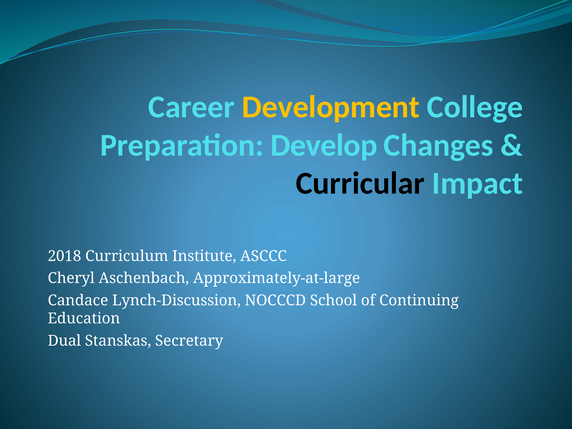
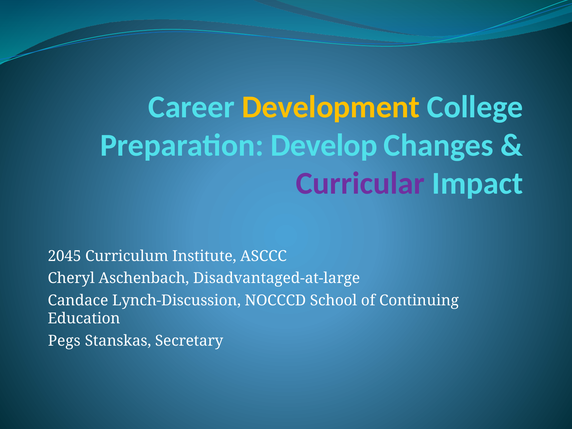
Curricular colour: black -> purple
2018: 2018 -> 2045
Approximately-at-large: Approximately-at-large -> Disadvantaged-at-large
Dual: Dual -> Pegs
